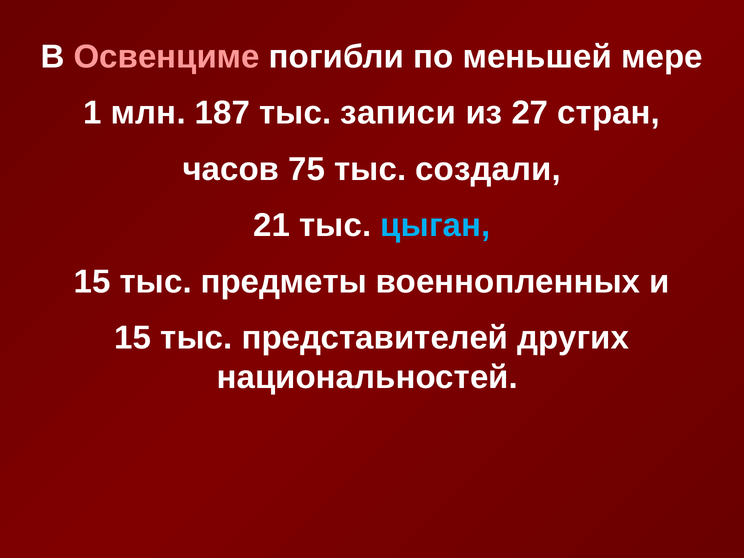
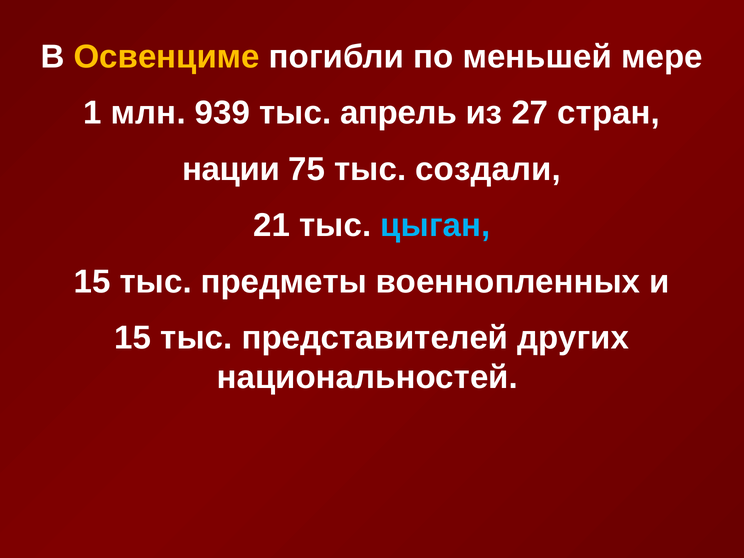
Освенциме colour: pink -> yellow
187: 187 -> 939
записи: записи -> апрель
часов: часов -> нации
